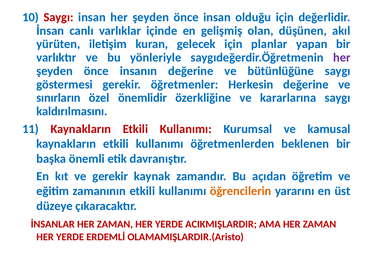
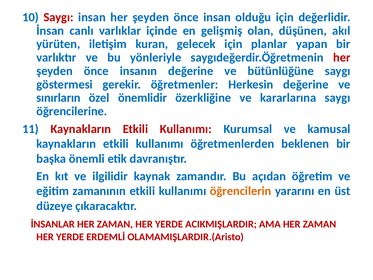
her at (342, 58) colour: purple -> red
kaldırılmasını: kaldırılmasını -> öğrencilerine
ve gerekir: gerekir -> ilgilidir
